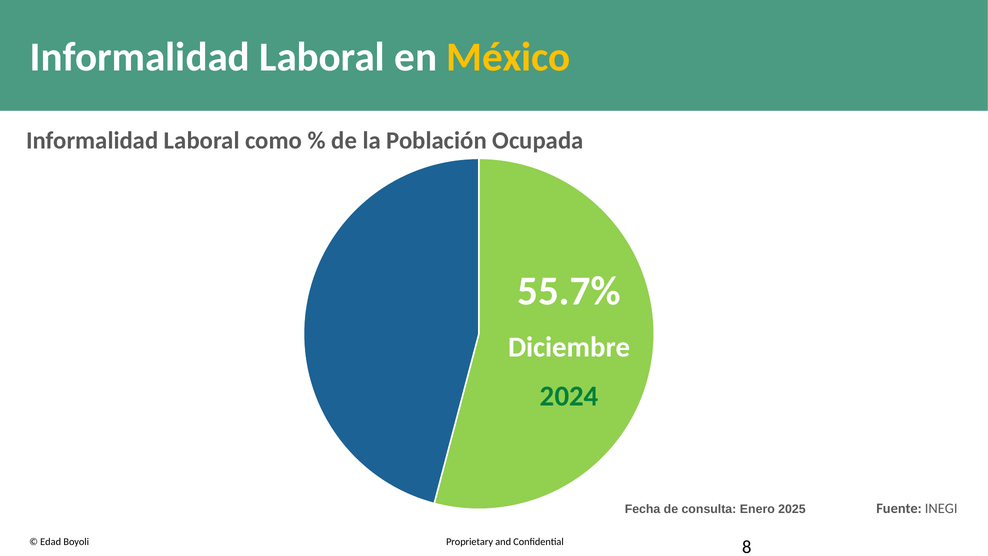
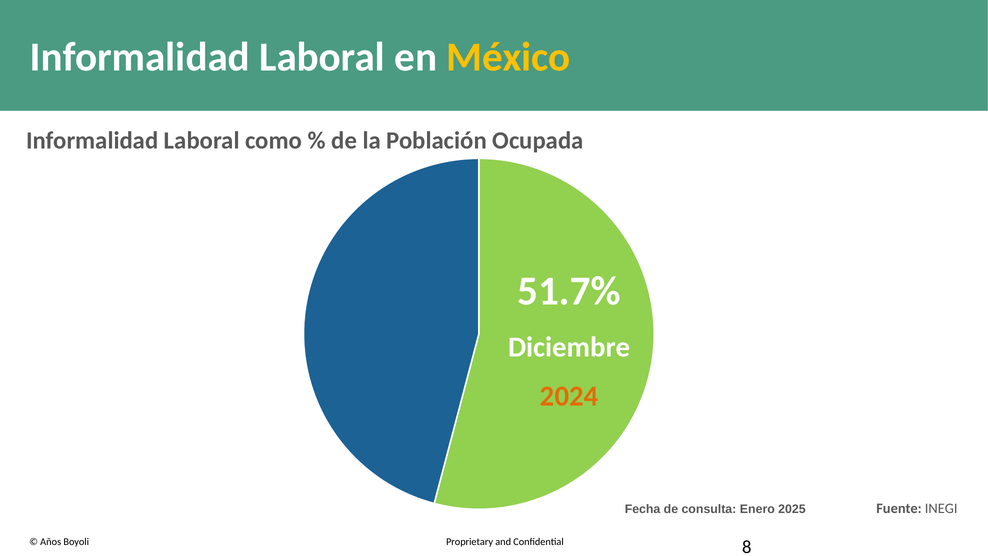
55.7%: 55.7% -> 51.7%
2024 colour: green -> orange
Edad: Edad -> Años
